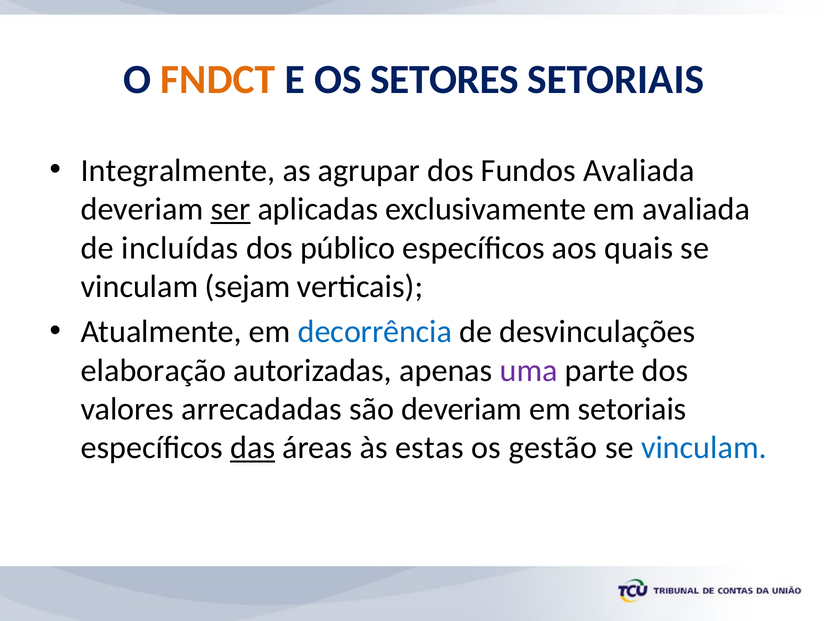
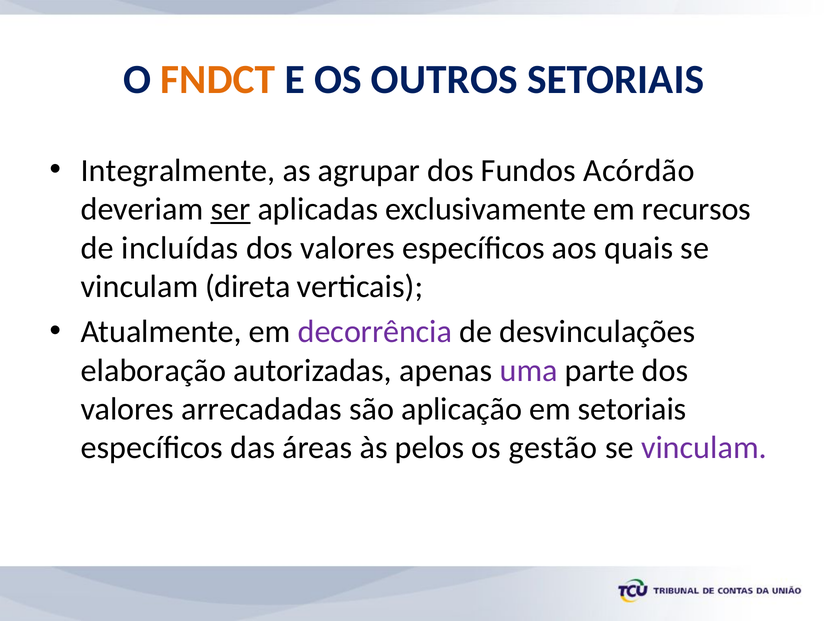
SETORES: SETORES -> OUTROS
Fundos Avaliada: Avaliada -> Acórdão
em avaliada: avaliada -> recursos
público at (348, 248): público -> valores
sejam: sejam -> direta
decorrência colour: blue -> purple
são deveriam: deveriam -> aplicação
das underline: present -> none
estas: estas -> pelos
vinculam at (704, 448) colour: blue -> purple
